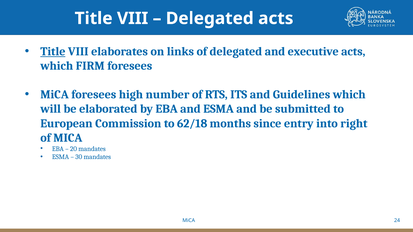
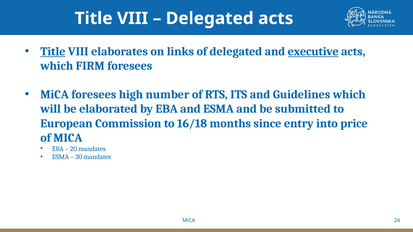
executive underline: none -> present
62/18: 62/18 -> 16/18
right: right -> price
